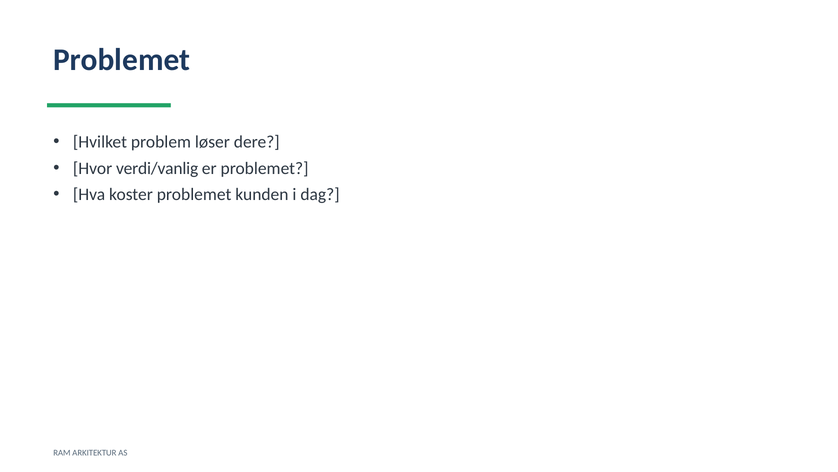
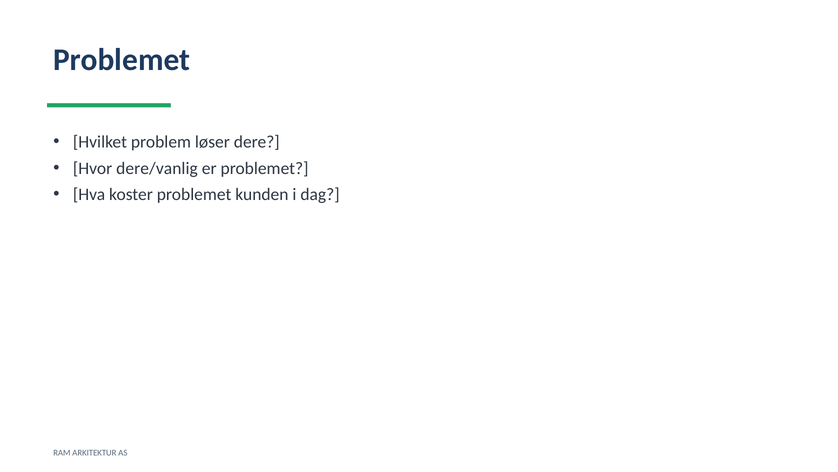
verdi/vanlig: verdi/vanlig -> dere/vanlig
